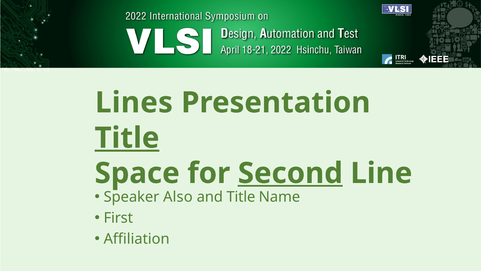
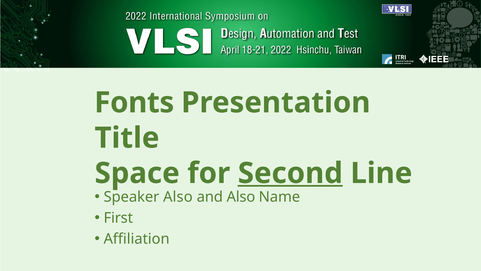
Lines: Lines -> Fonts
Title at (127, 138) underline: present -> none
and Title: Title -> Also
